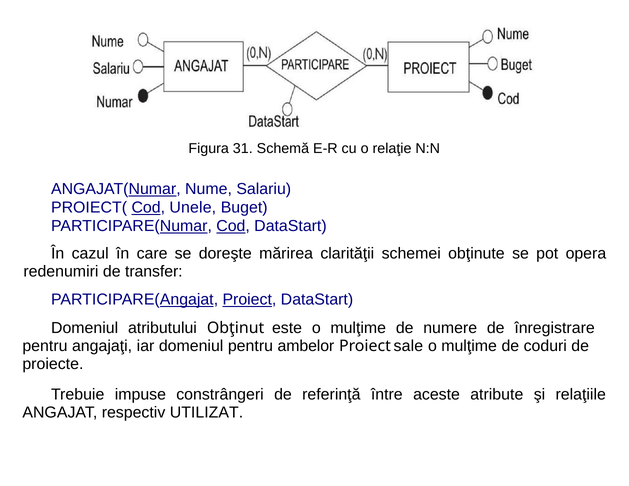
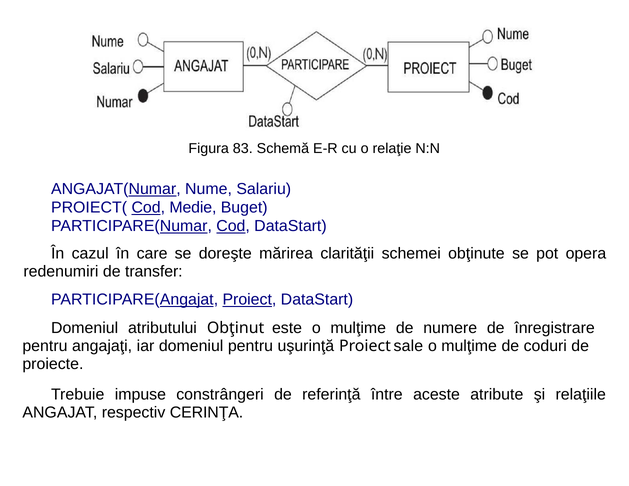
31: 31 -> 83
Unele: Unele -> Medie
ambelor: ambelor -> uşurinţă
UTILIZAT: UTILIZAT -> CERINŢA
